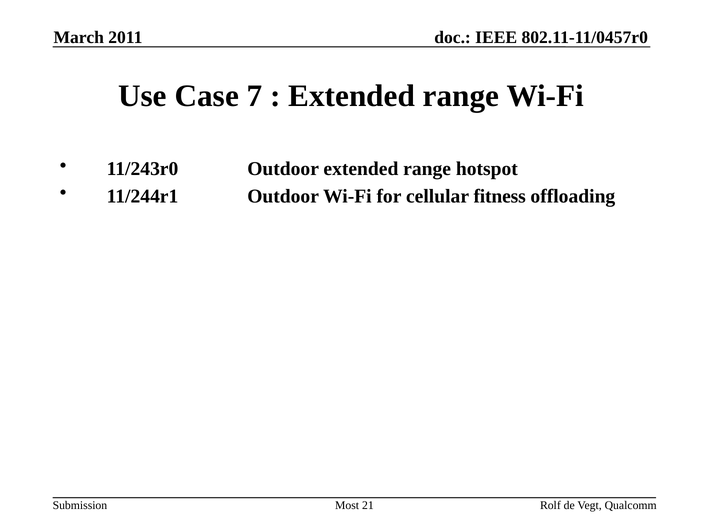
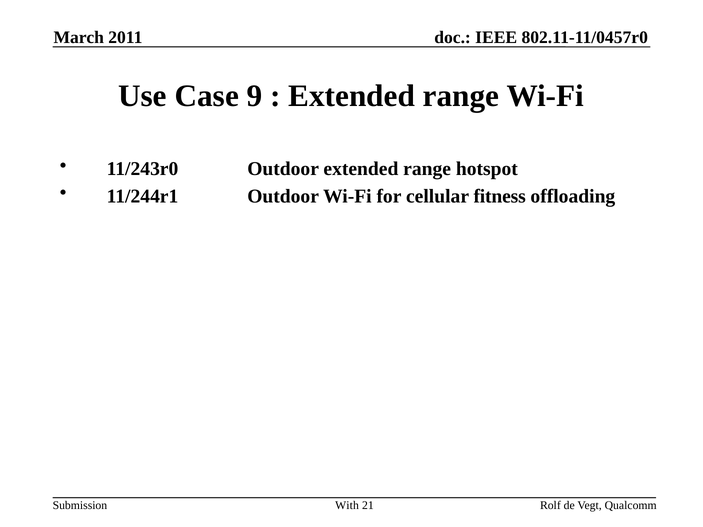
7: 7 -> 9
Most: Most -> With
